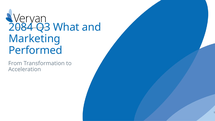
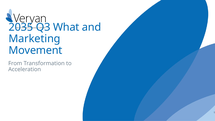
2084: 2084 -> 2035
Performed: Performed -> Movement
